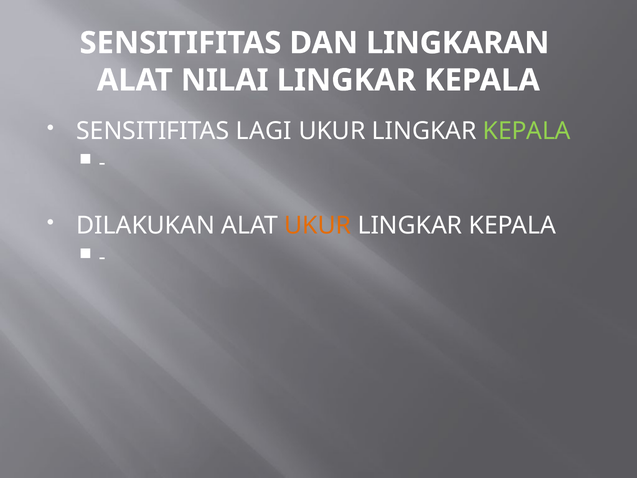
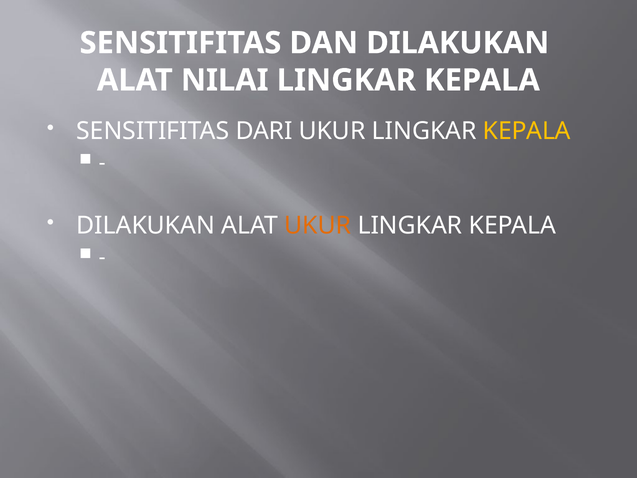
DAN LINGKARAN: LINGKARAN -> DILAKUKAN
LAGI: LAGI -> DARI
KEPALA at (527, 131) colour: light green -> yellow
